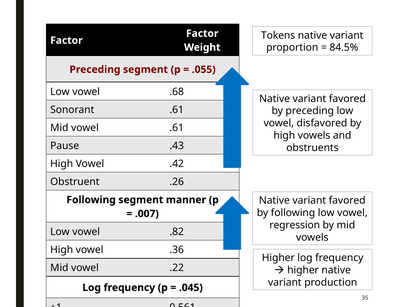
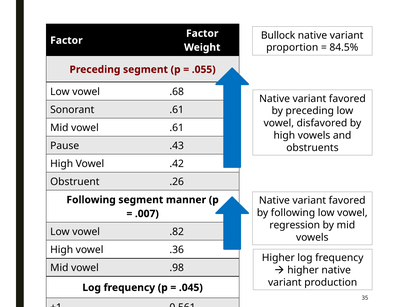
Tokens: Tokens -> Bullock
.22: .22 -> .98
